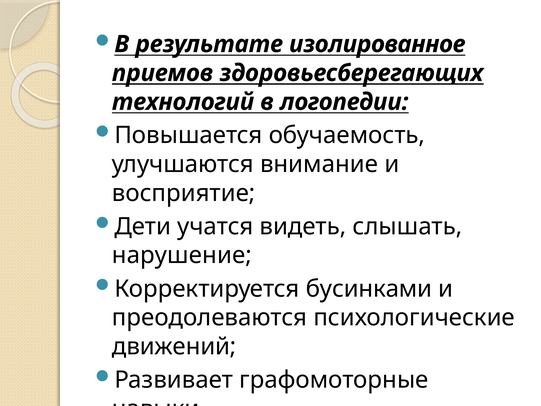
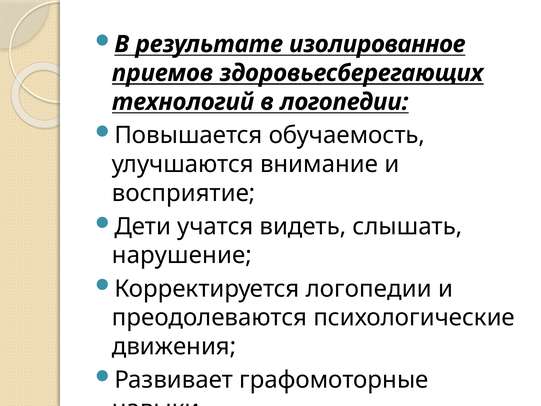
Корректируется бусинками: бусинками -> логопедии
движений: движений -> движения
